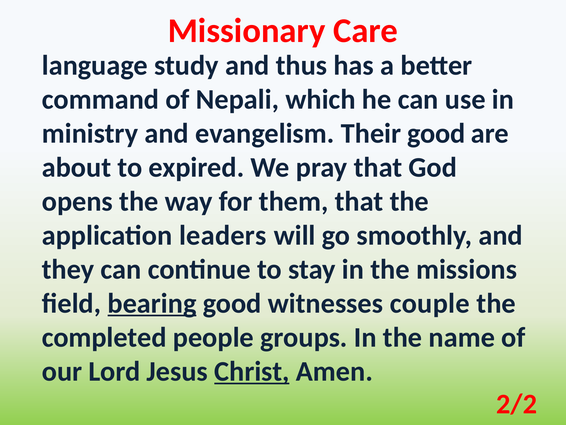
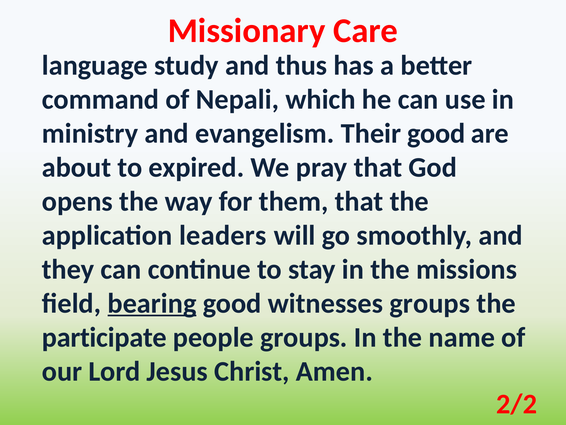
witnesses couple: couple -> groups
completed: completed -> participate
Christ underline: present -> none
